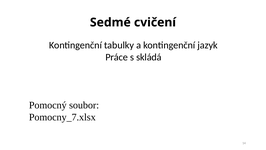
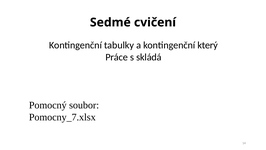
jazyk: jazyk -> který
